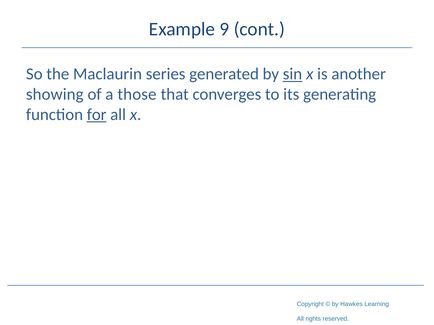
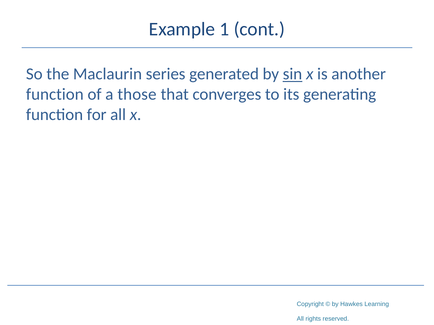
9: 9 -> 1
showing at (55, 94): showing -> function
for underline: present -> none
